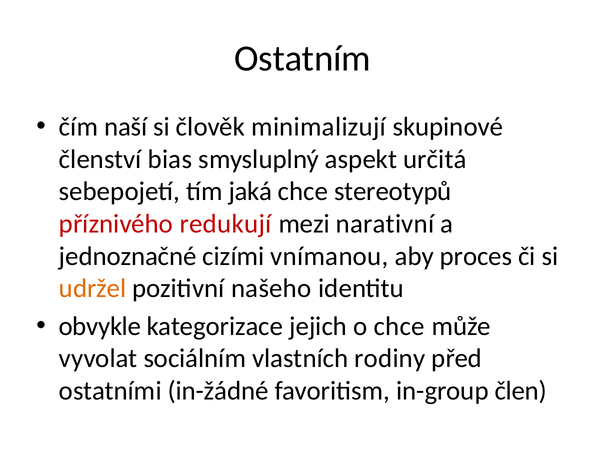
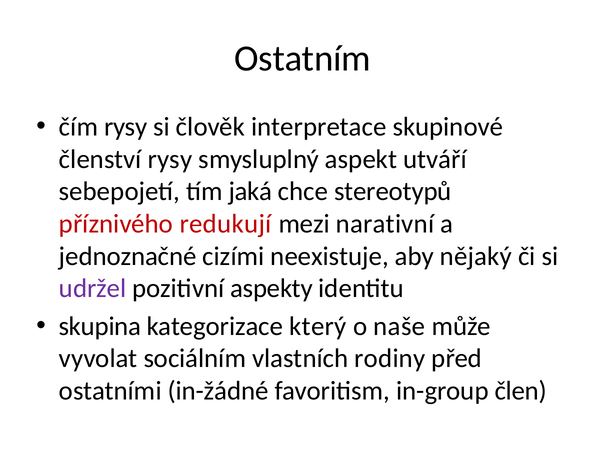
čím naší: naší -> rysy
minimalizují: minimalizují -> interpretace
členství bias: bias -> rysy
určitá: určitá -> utváří
vnímanou: vnímanou -> neexistuje
proces: proces -> nějaký
udržel colour: orange -> purple
našeho: našeho -> aspekty
obvykle: obvykle -> skupina
jejich: jejich -> který
o chce: chce -> naše
